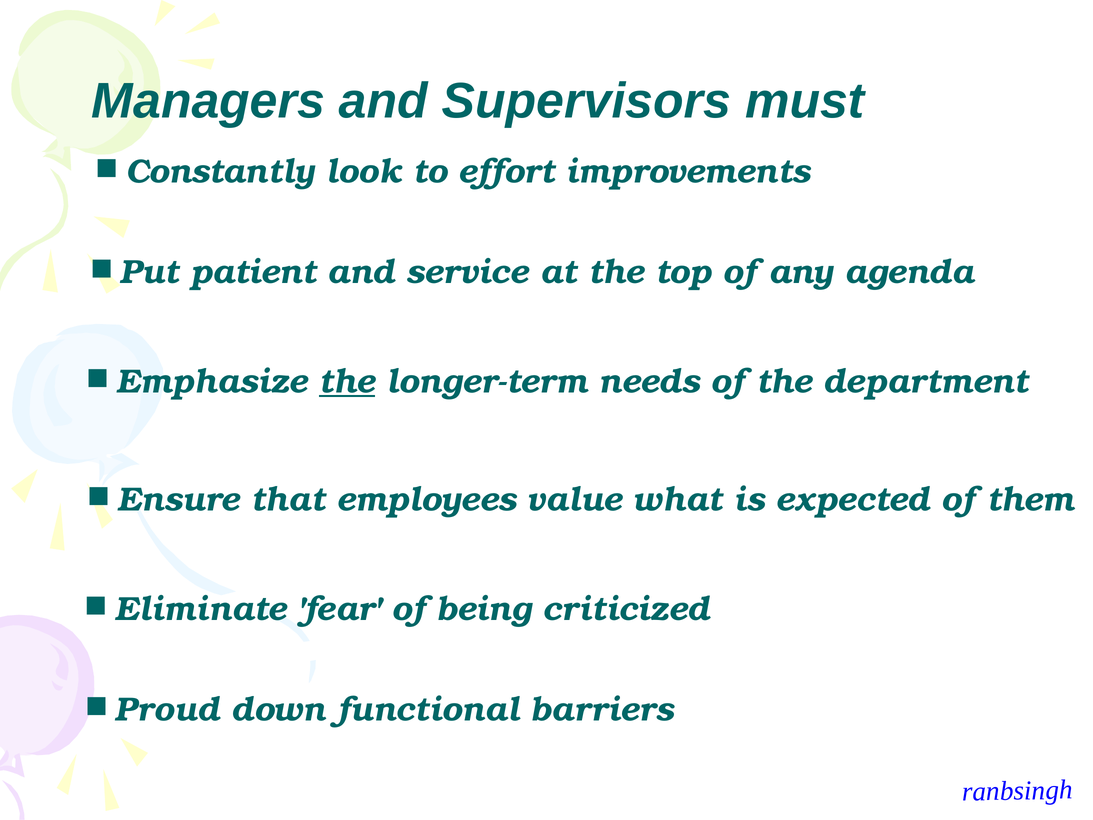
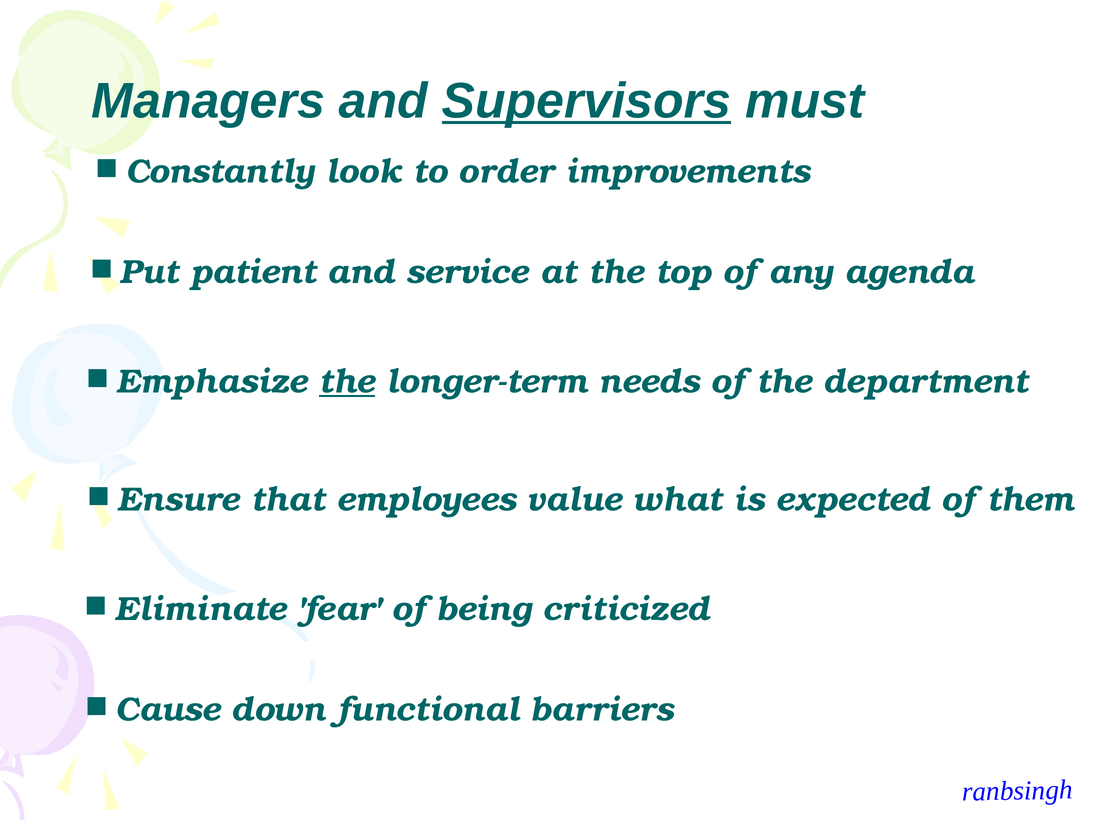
Supervisors underline: none -> present
effort: effort -> order
Proud: Proud -> Cause
